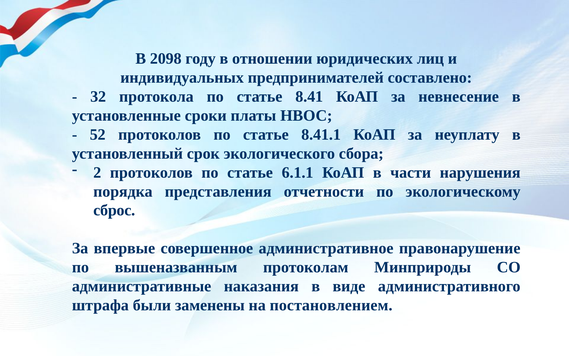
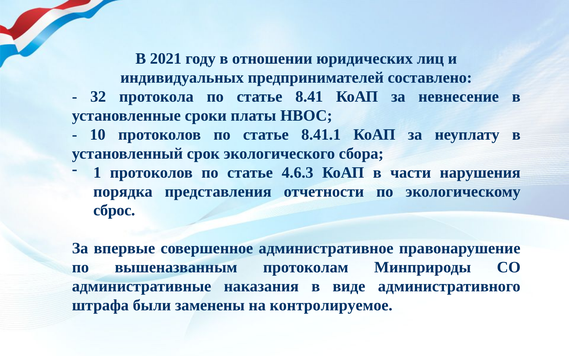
2098: 2098 -> 2021
52: 52 -> 10
2: 2 -> 1
6.1.1: 6.1.1 -> 4.6.3
постановлением: постановлением -> контролируемое
